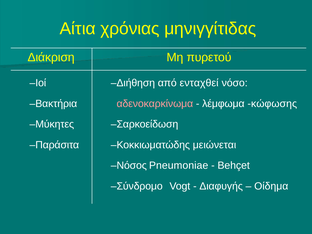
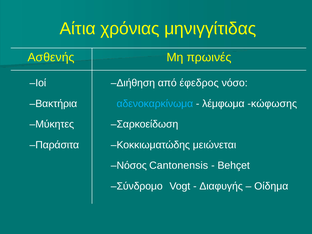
Διάκριση: Διάκριση -> Ασθενής
πυρετού: πυρετού -> πρωινές
ενταχθεί: ενταχθεί -> έφεδρος
αδενοκαρκίνωμα colour: pink -> light blue
Pneumoniae: Pneumoniae -> Cantonensis
